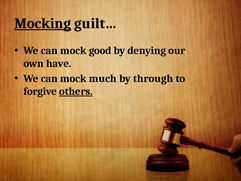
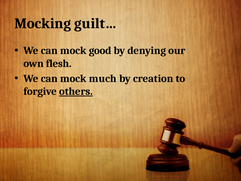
Mocking underline: present -> none
have: have -> flesh
through: through -> creation
